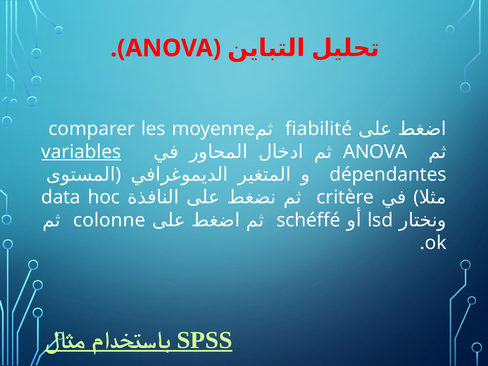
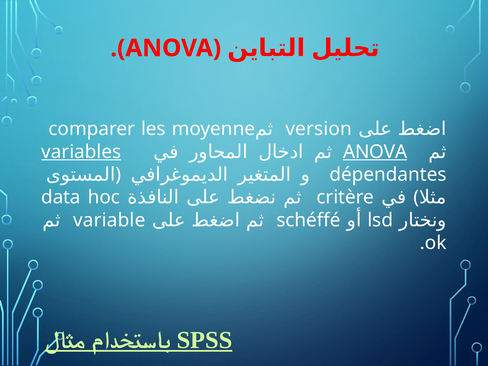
fiabilité: fiabilité -> version
ANOVA at (375, 152) underline: none -> present
colonne: colonne -> variable
